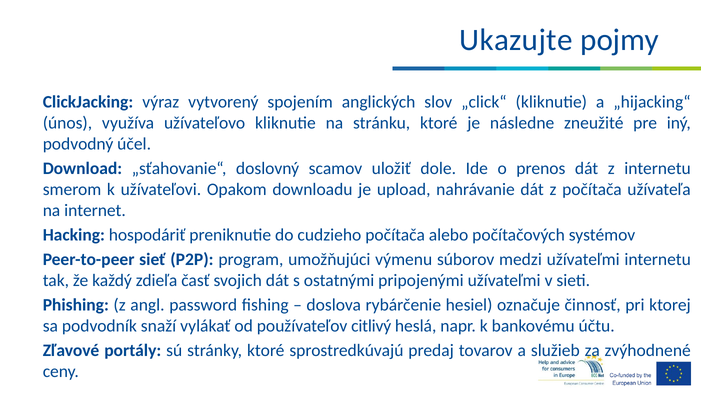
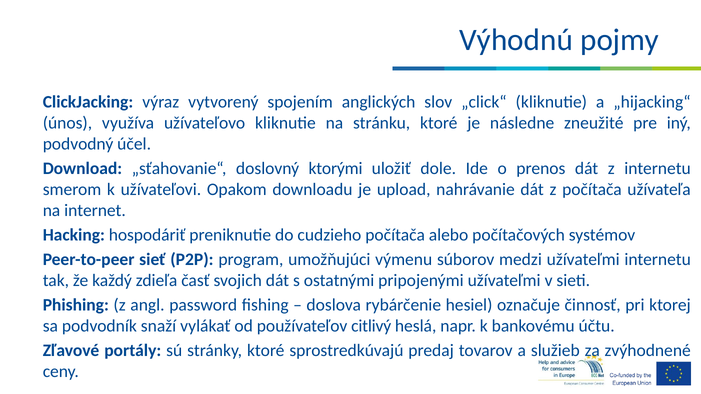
Ukazujte: Ukazujte -> Výhodnú
scamov: scamov -> ktorými
